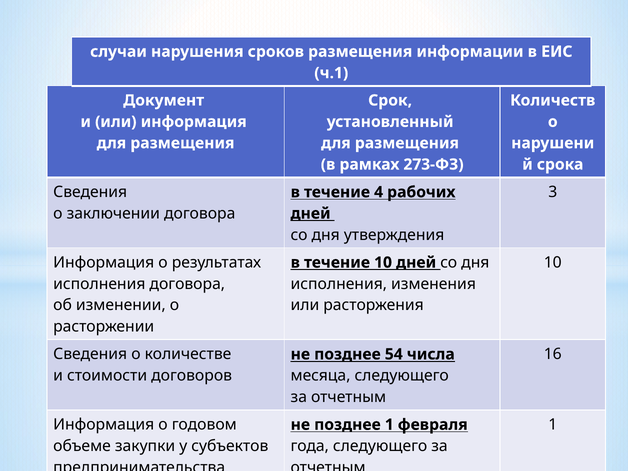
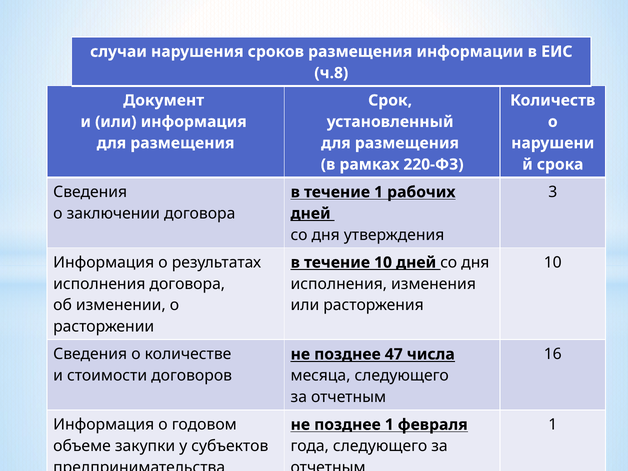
ч.1: ч.1 -> ч.8
273-ФЗ: 273-ФЗ -> 220-ФЗ
течение 4: 4 -> 1
54: 54 -> 47
